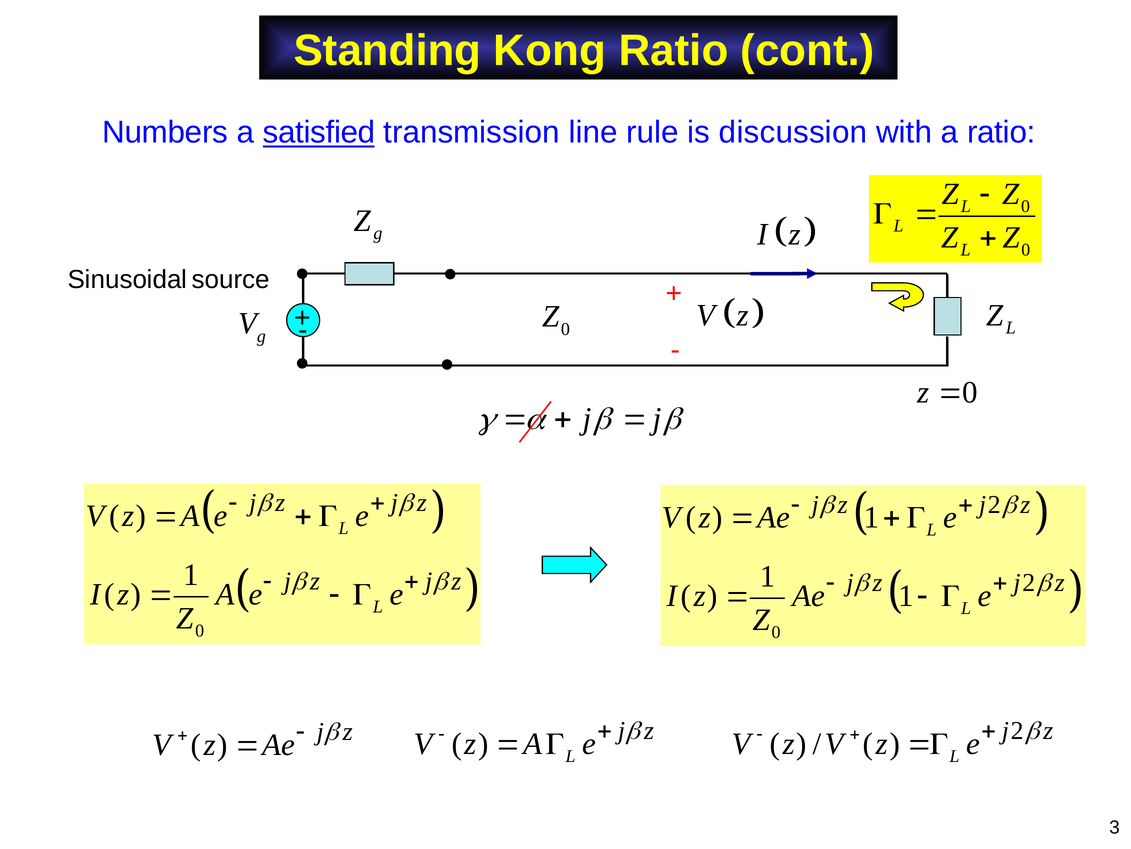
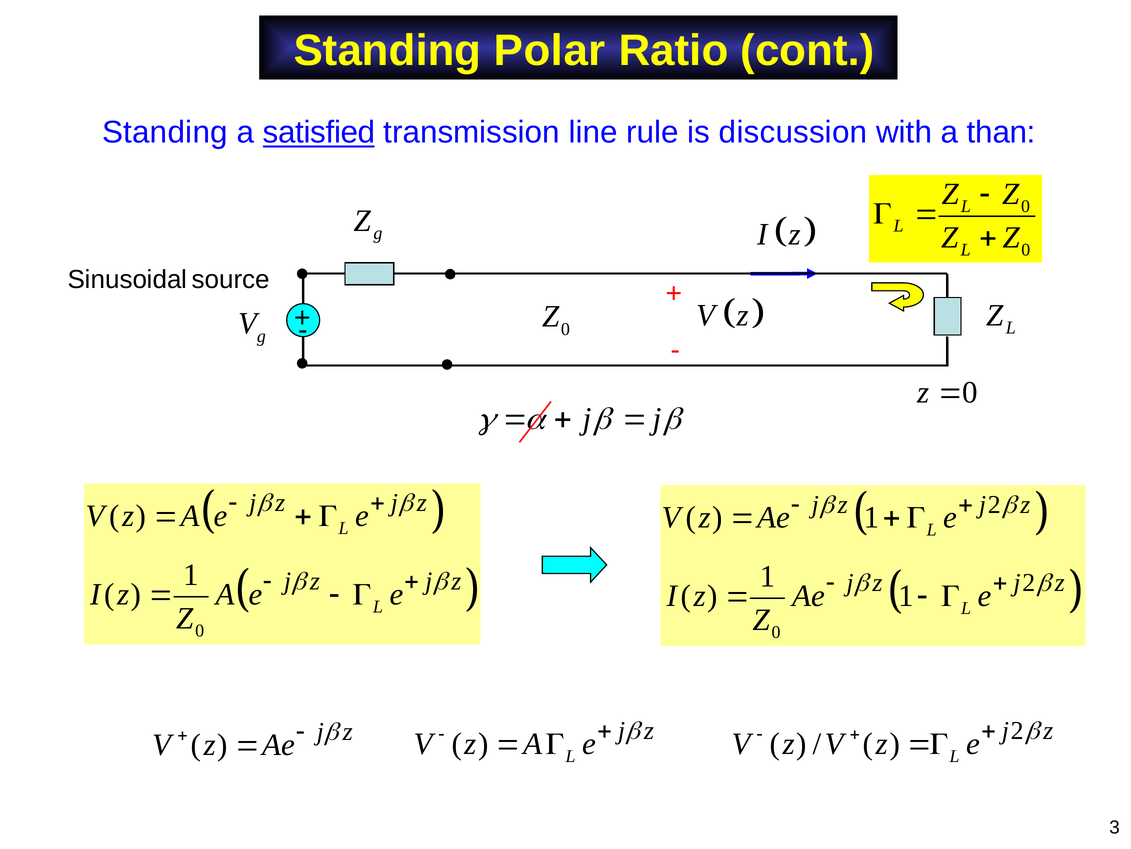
Kong: Kong -> Polar
Numbers at (165, 132): Numbers -> Standing
a ratio: ratio -> than
